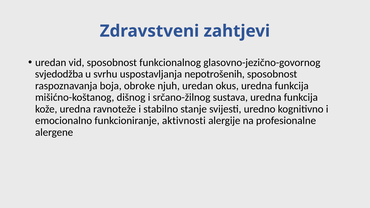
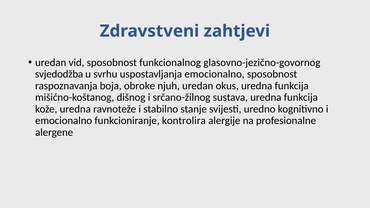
uspostavljanja nepotrošenih: nepotrošenih -> emocionalno
aktivnosti: aktivnosti -> kontrolira
